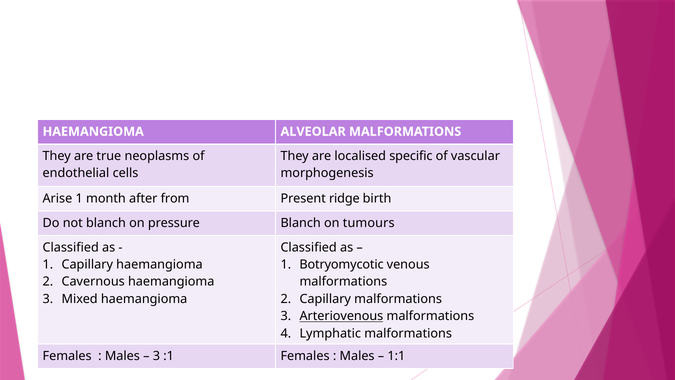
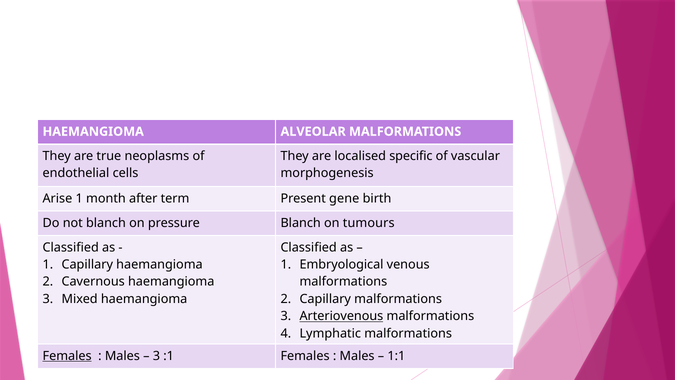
from: from -> term
ridge: ridge -> gene
Botryomycotic: Botryomycotic -> Embryological
Females at (67, 356) underline: none -> present
